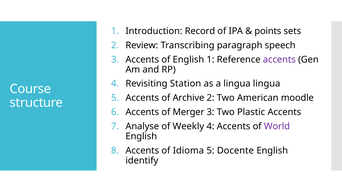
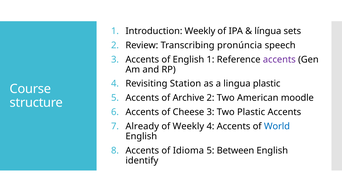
Introduction Record: Record -> Weekly
points: points -> língua
paragraph: paragraph -> pronúncia
lingua lingua: lingua -> plastic
Merger: Merger -> Cheese
Analyse: Analyse -> Already
World colour: purple -> blue
Docente: Docente -> Between
